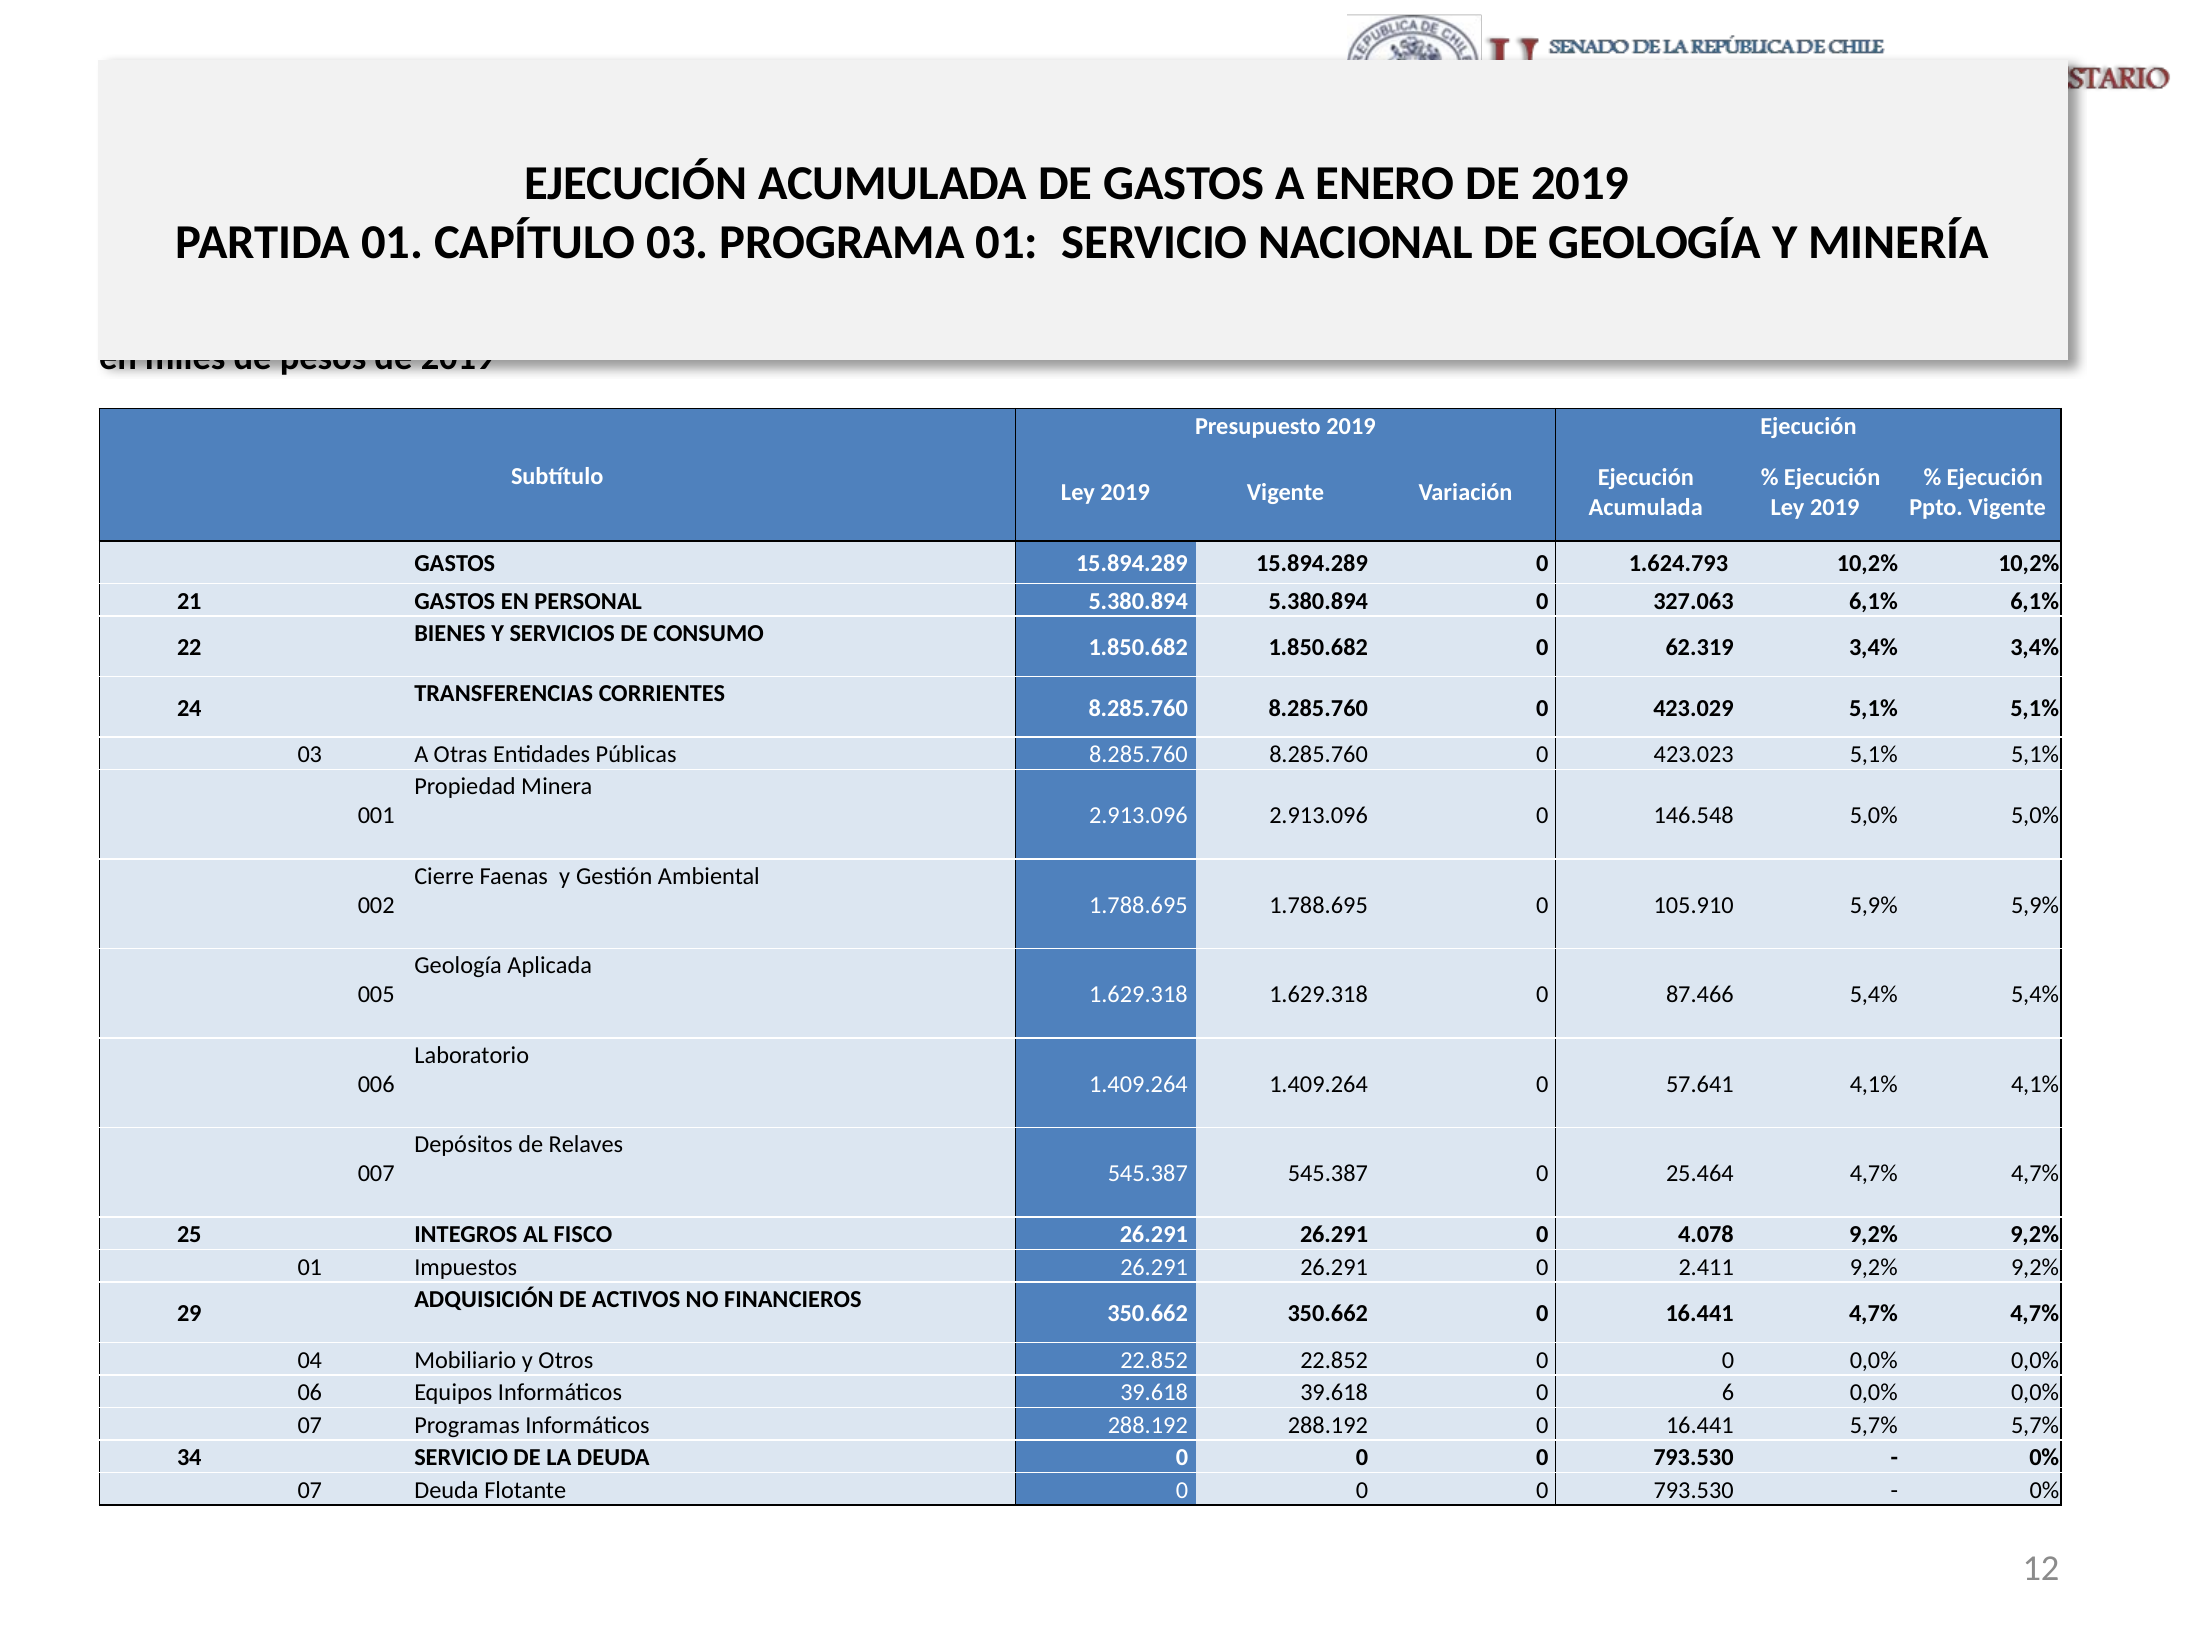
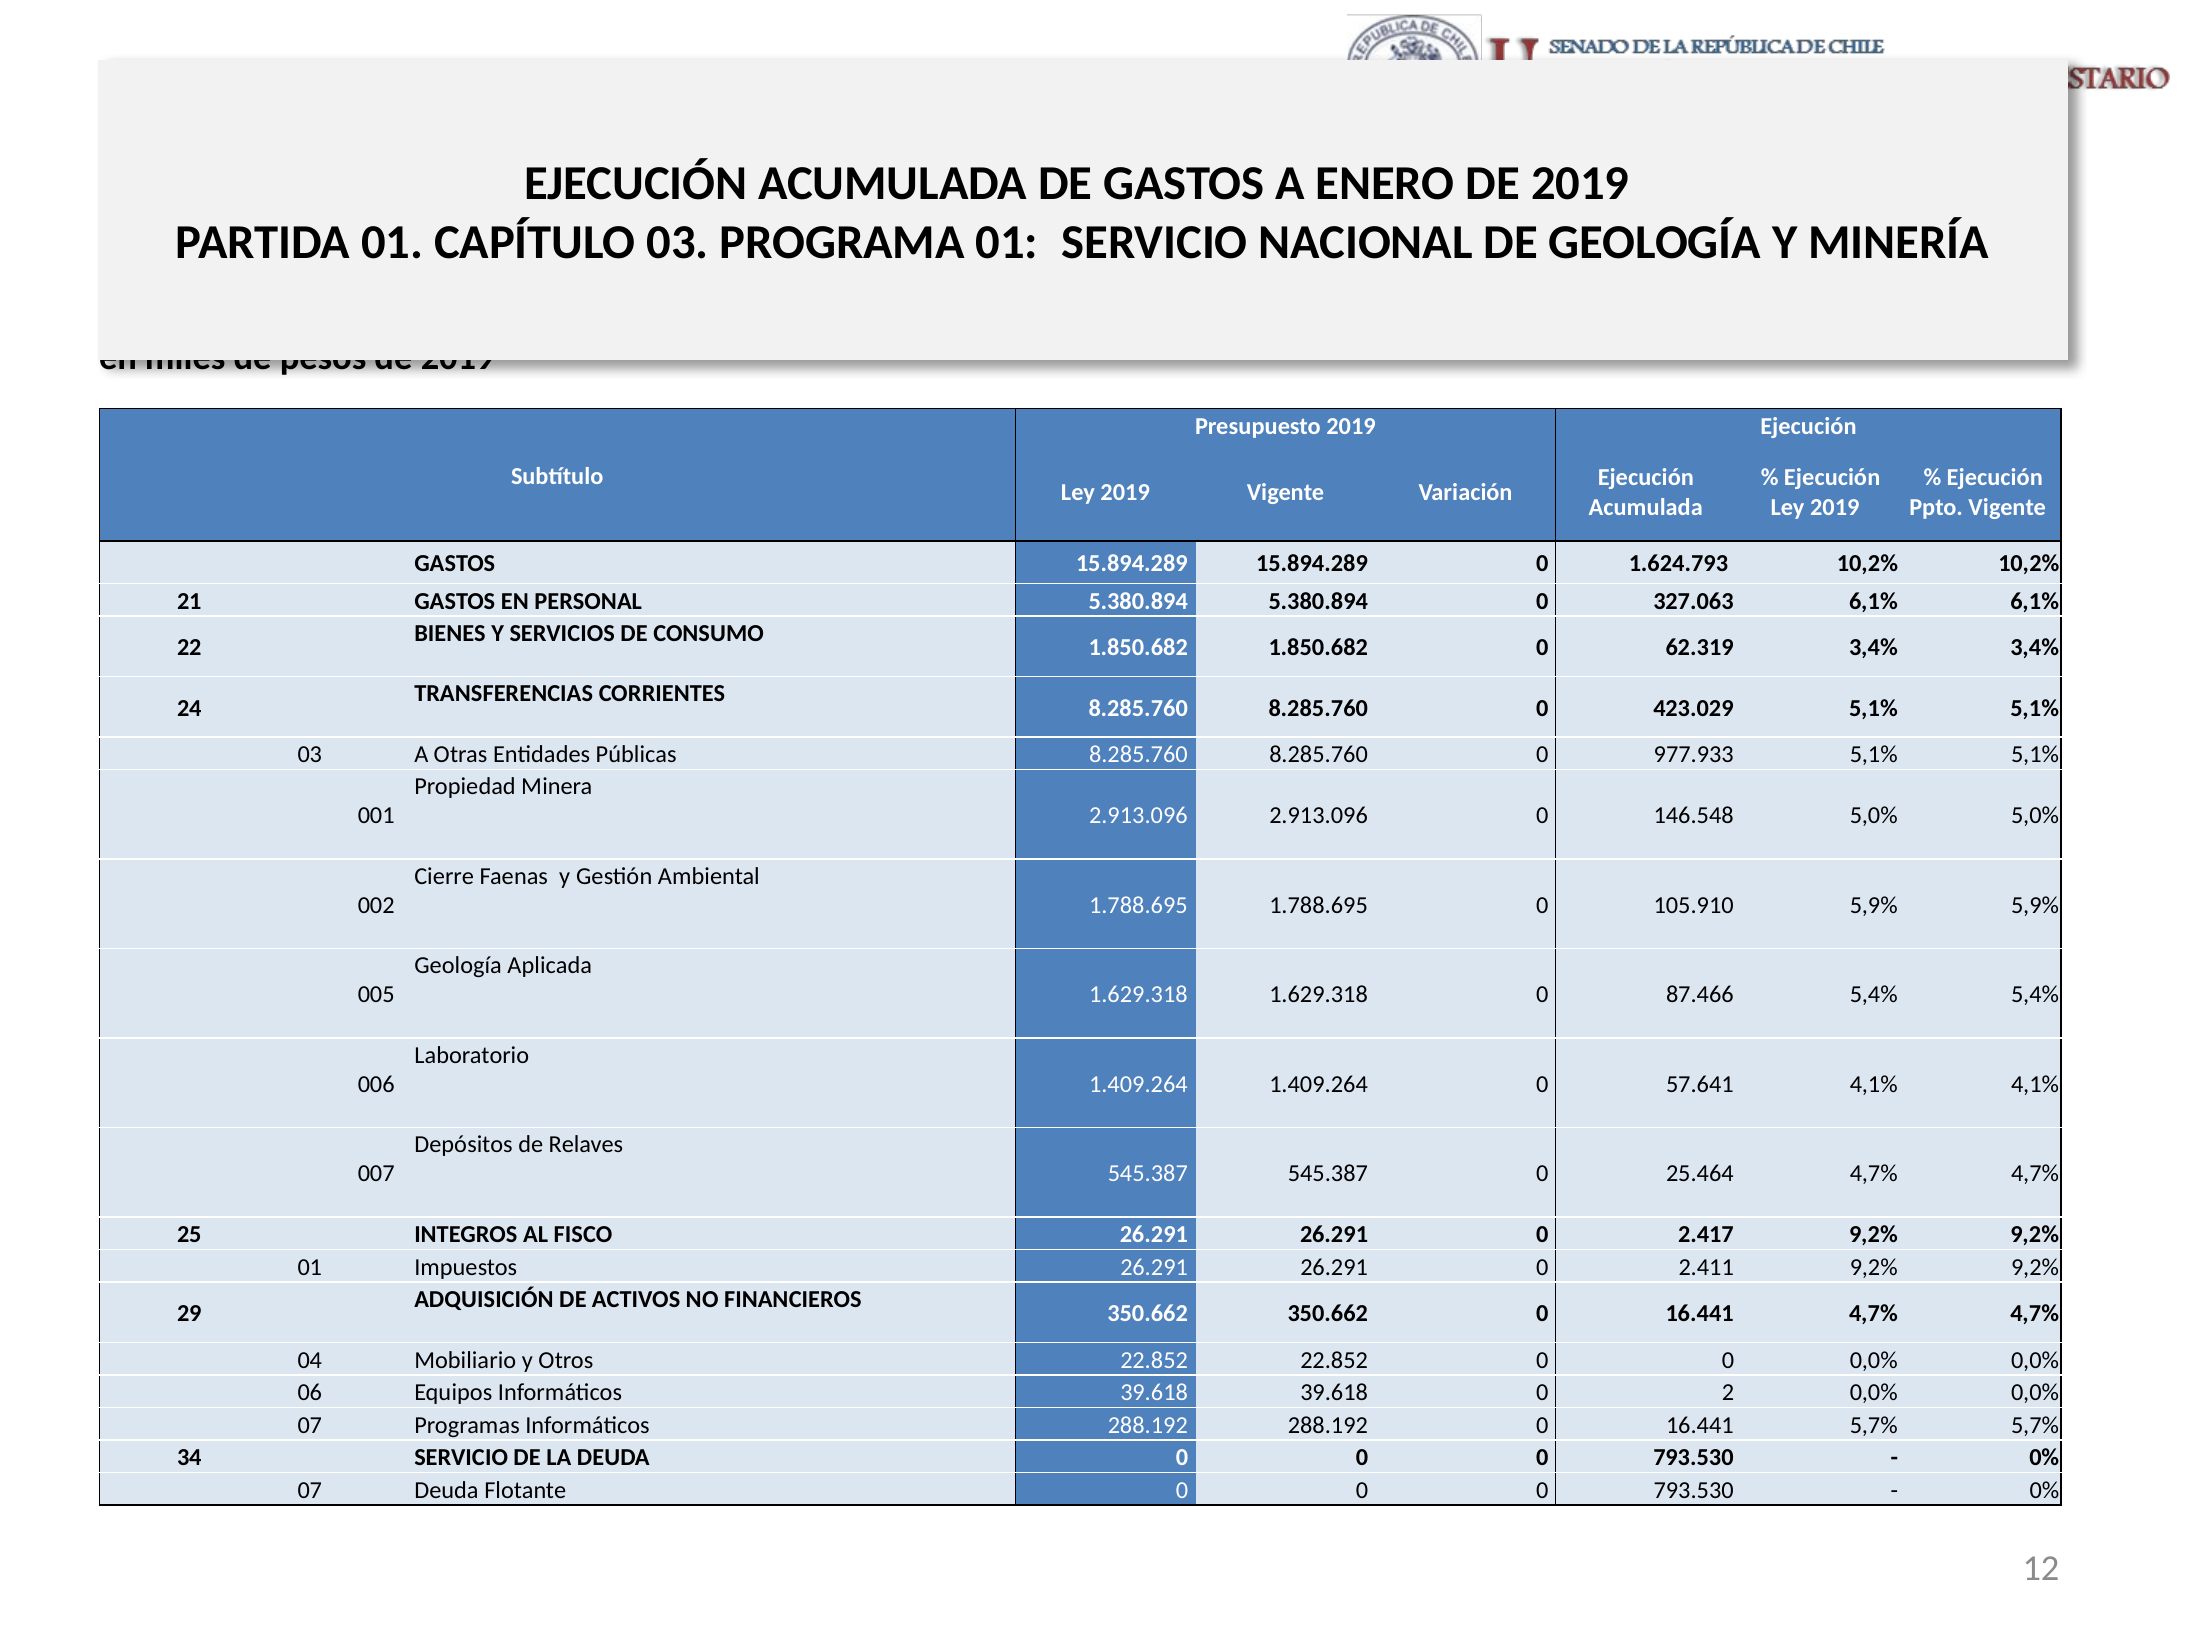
423.023: 423.023 -> 977.933
4.078: 4.078 -> 2.417
6: 6 -> 2
